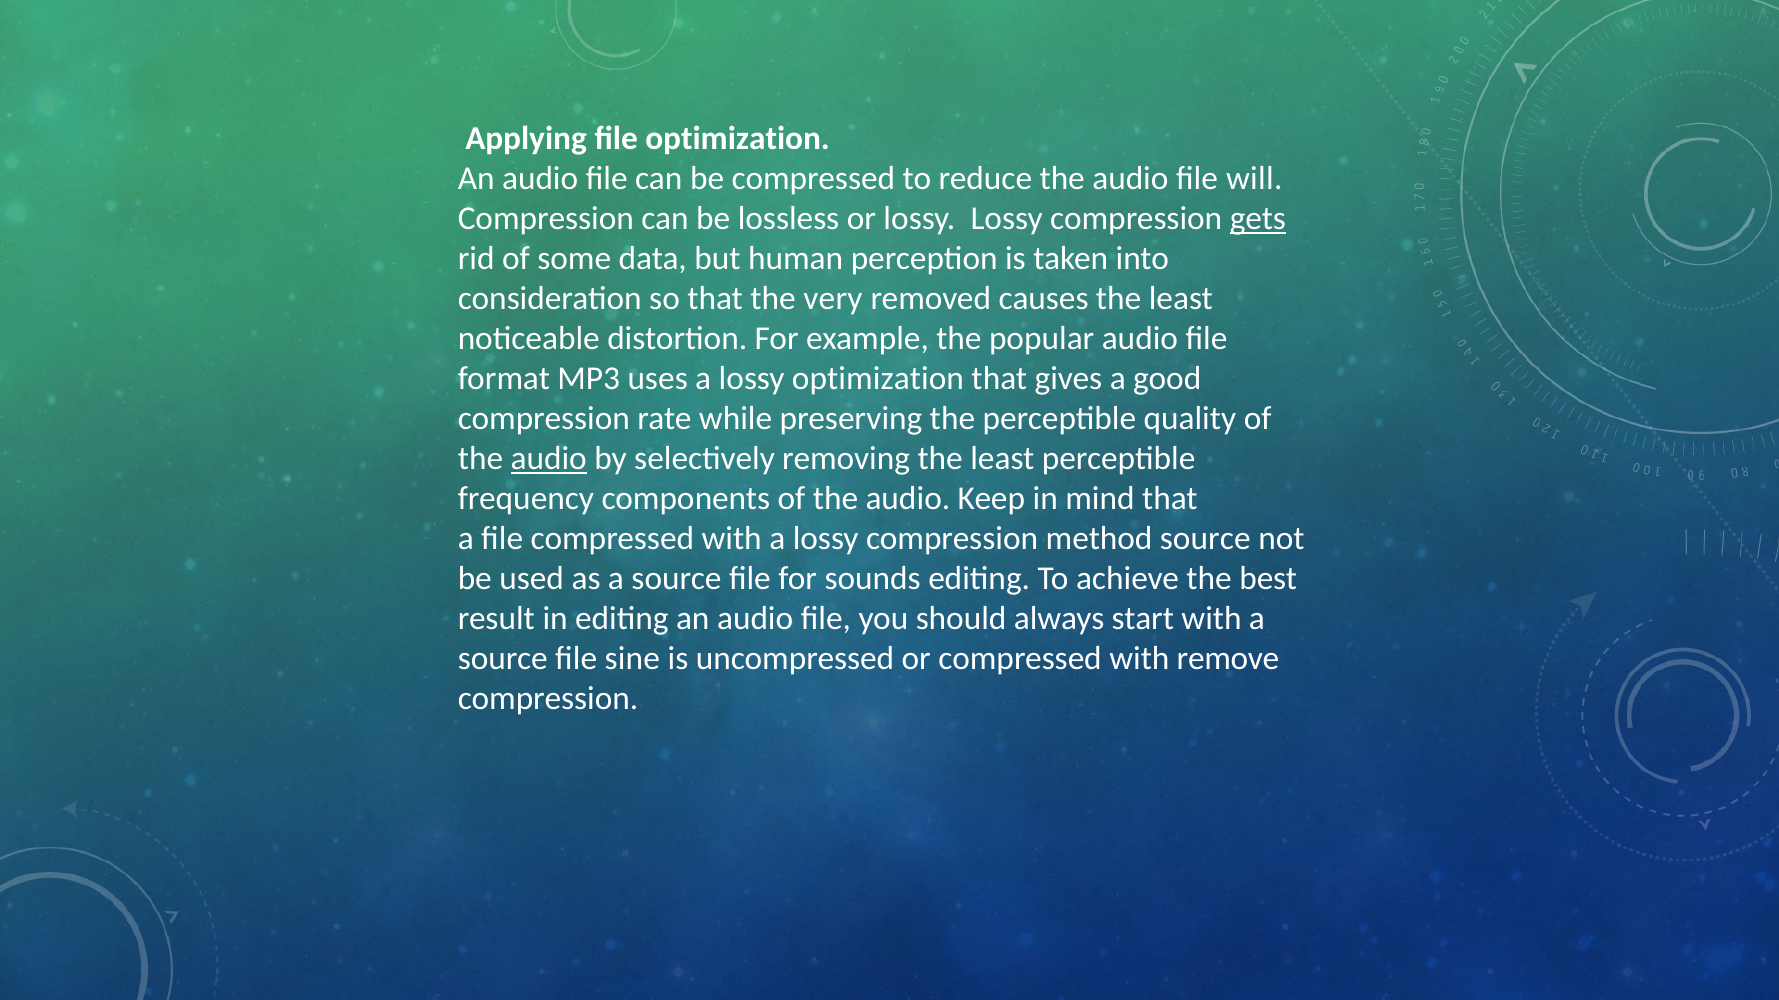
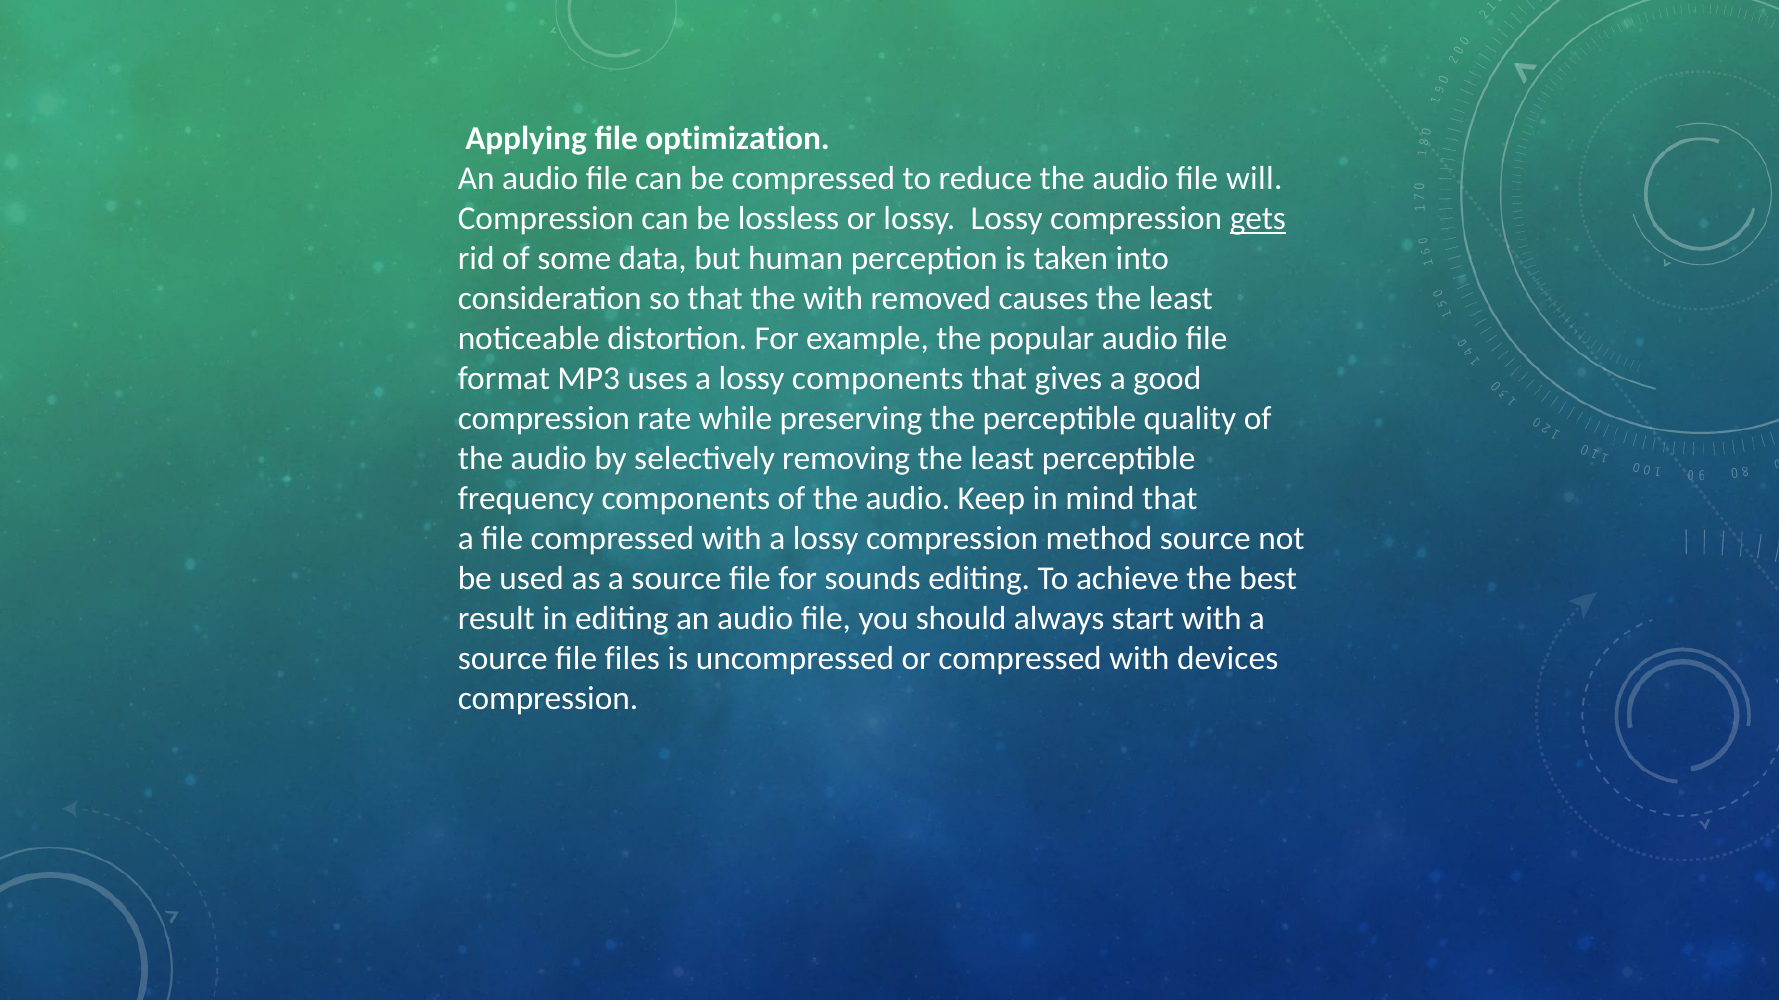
the very: very -> with
lossy optimization: optimization -> components
audio at (549, 459) underline: present -> none
sine: sine -> files
remove: remove -> devices
